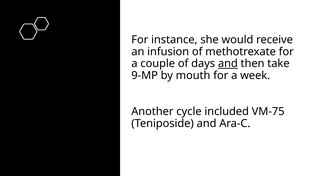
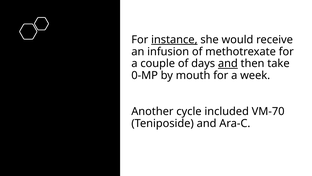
instance underline: none -> present
9-MP: 9-MP -> 0-MP
VM-75: VM-75 -> VM-70
